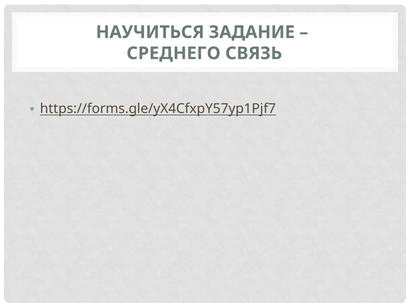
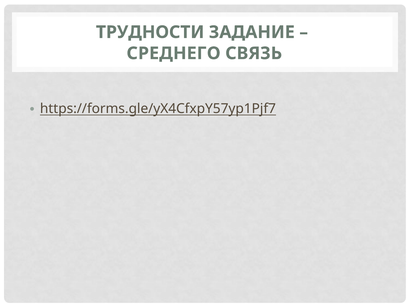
НАУЧИТЬСЯ: НАУЧИТЬСЯ -> ТРУДНОСТИ
